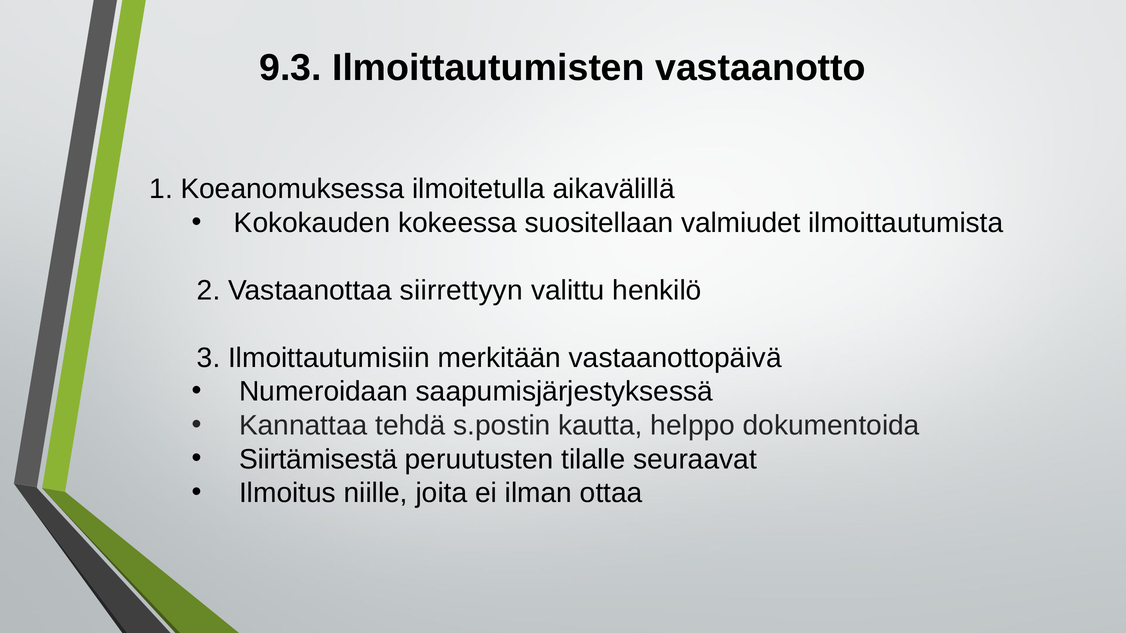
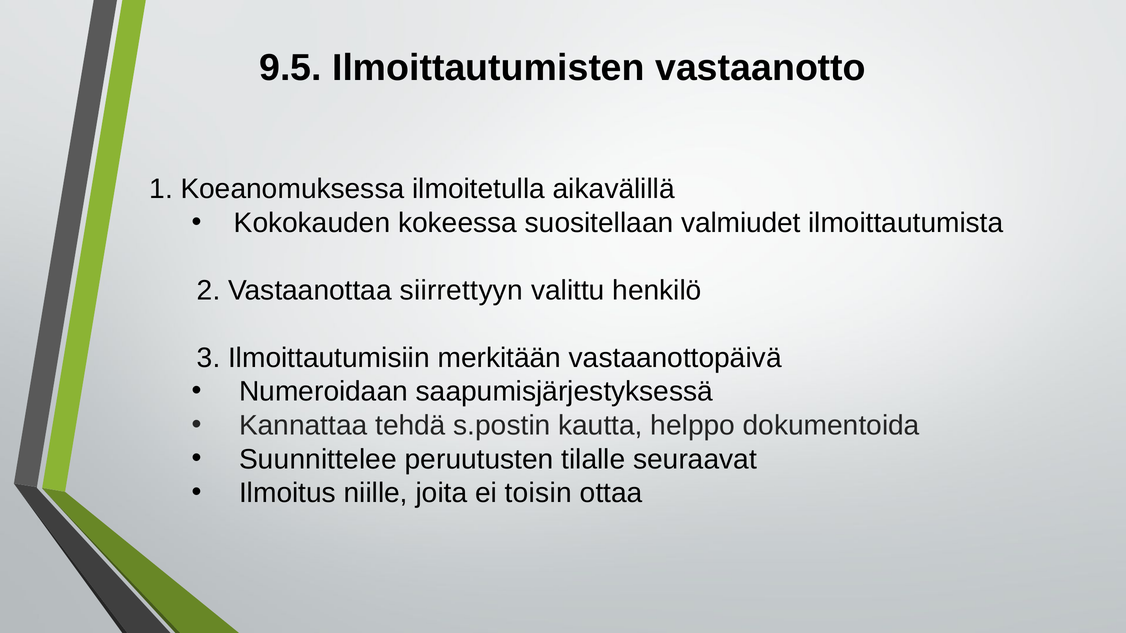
9.3: 9.3 -> 9.5
Siirtämisestä: Siirtämisestä -> Suunnittelee
ilman: ilman -> toisin
